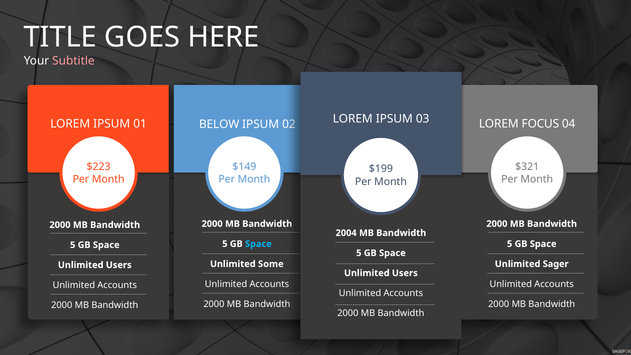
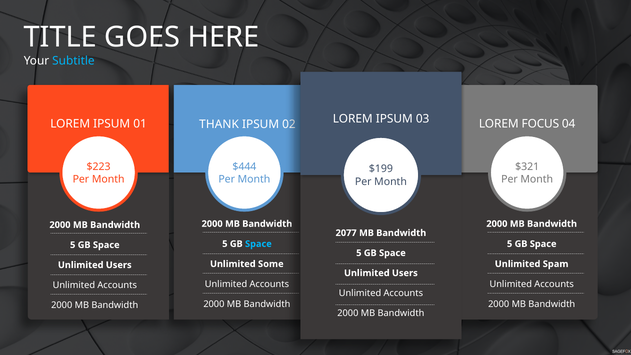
Subtitle colour: pink -> light blue
BELOW: BELOW -> THANK
$149: $149 -> $444
2004: 2004 -> 2077
Sager: Sager -> Spam
